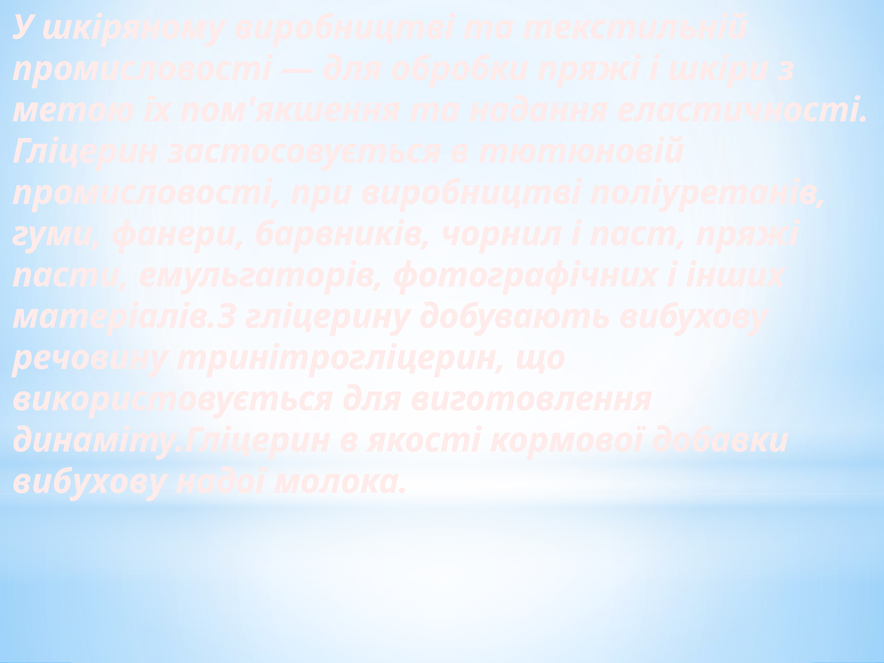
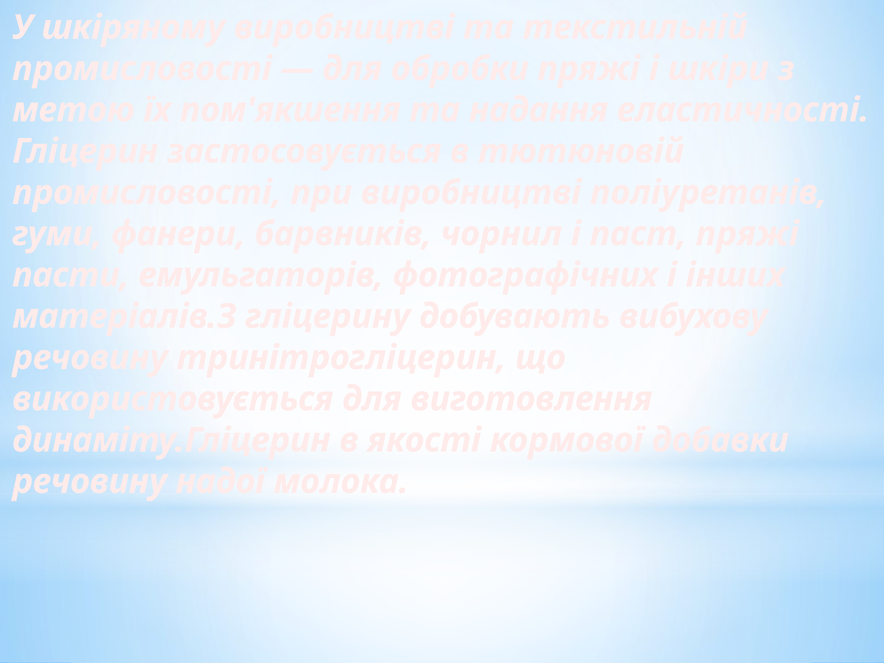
вибухову at (89, 482): вибухову -> речовину
